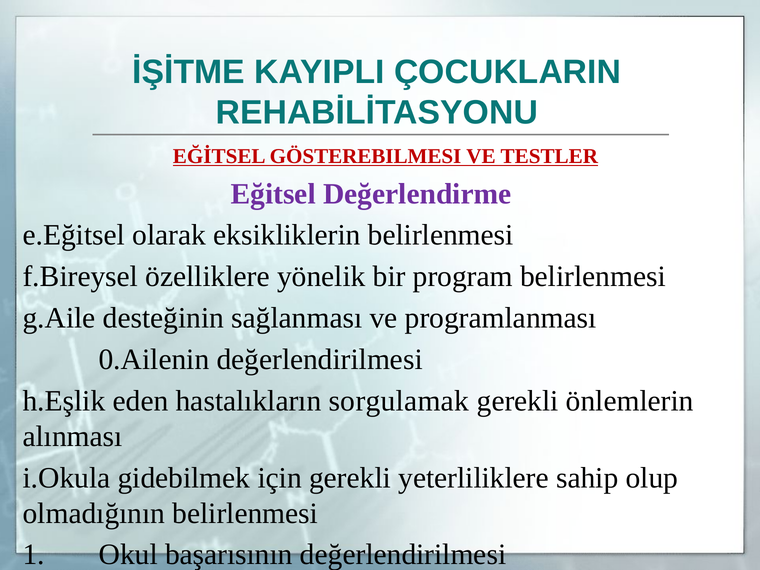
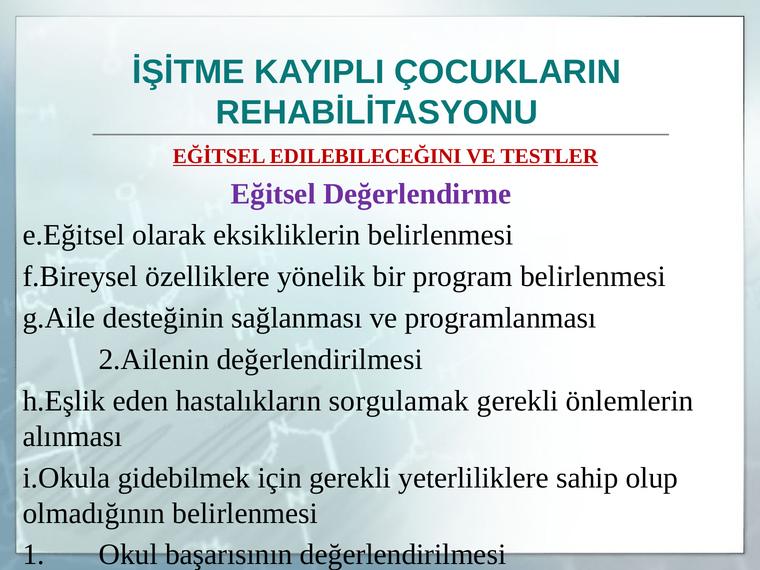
GÖSTEREBILMESI: GÖSTEREBILMESI -> EDILEBILECEĞINI
0.Ailenin: 0.Ailenin -> 2.Ailenin
